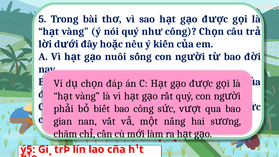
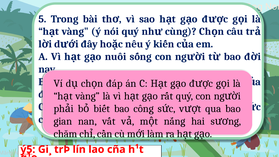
công at (181, 32): công -> cùng
